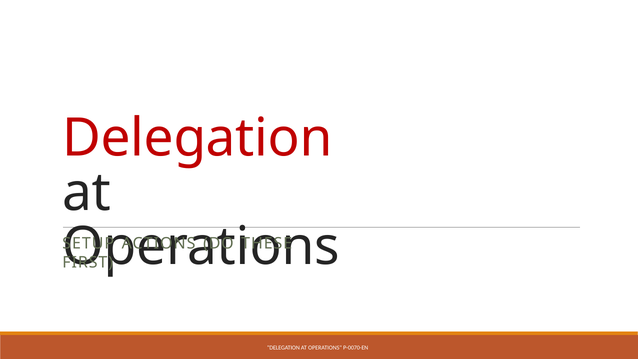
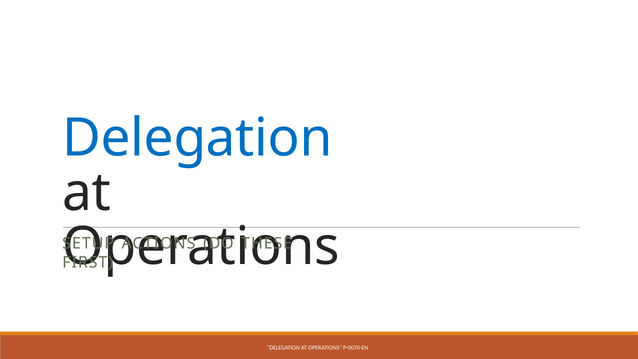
Delegation at (197, 138) colour: red -> blue
